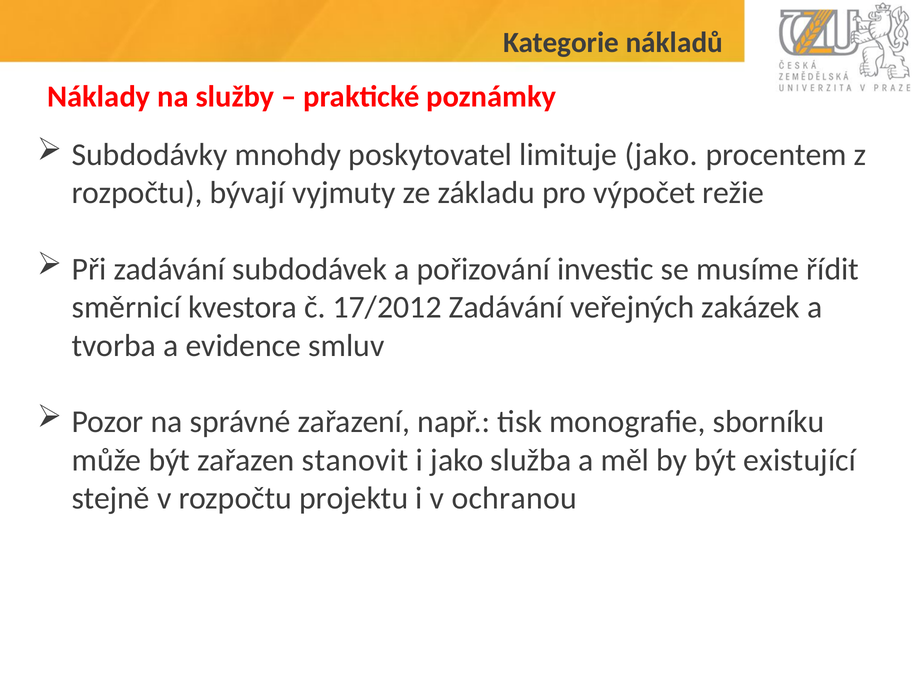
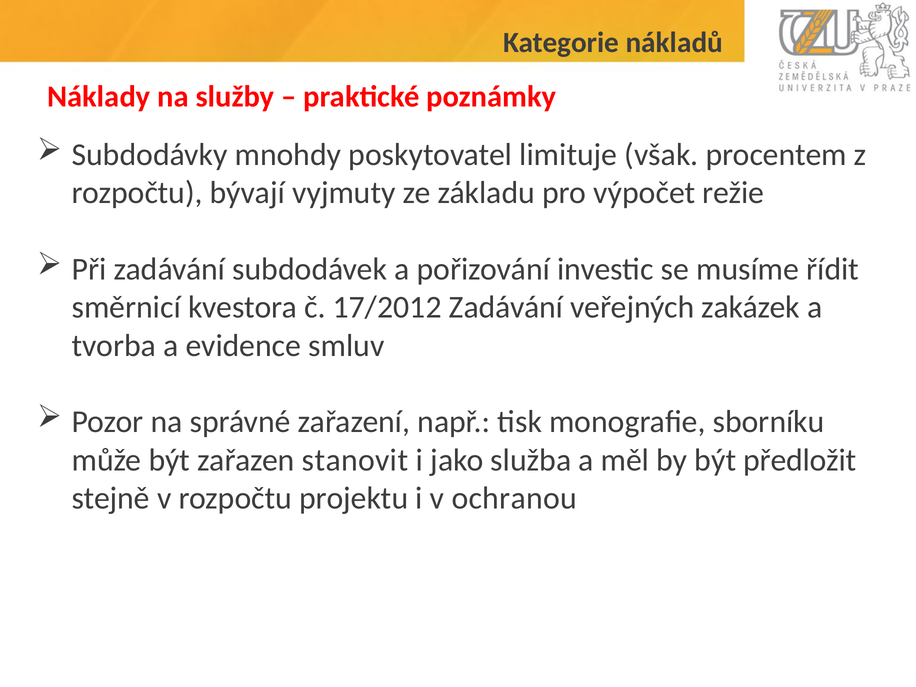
limituje jako: jako -> však
existující: existující -> předložit
